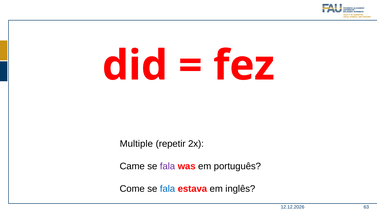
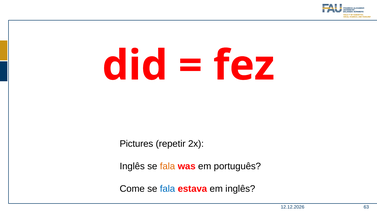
Multiple: Multiple -> Pictures
Came at (132, 166): Came -> Inglês
fala at (167, 166) colour: purple -> orange
